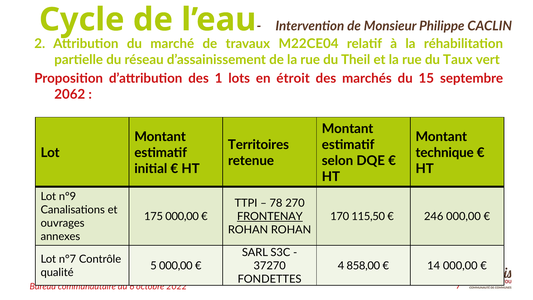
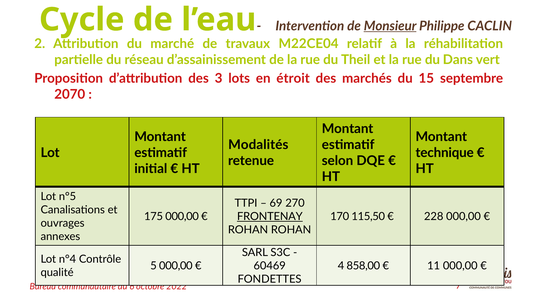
Monsieur underline: none -> present
Taux: Taux -> Dans
1: 1 -> 3
2062: 2062 -> 2070
Territoires: Territoires -> Modalités
n°9: n°9 -> n°5
78: 78 -> 69
246: 246 -> 228
n°7: n°7 -> n°4
37270: 37270 -> 60469
14: 14 -> 11
